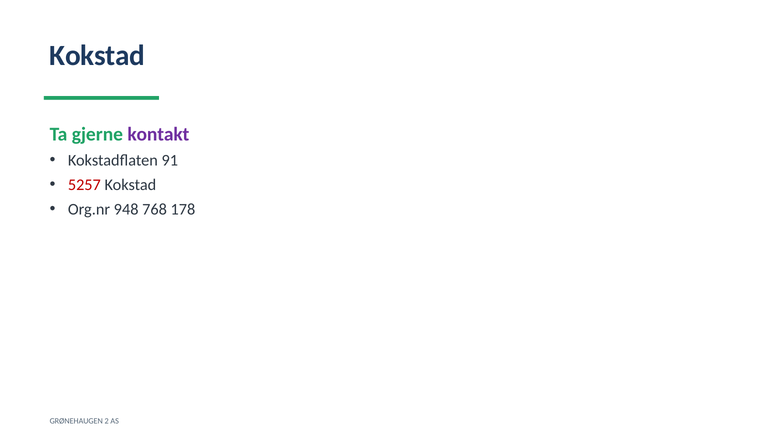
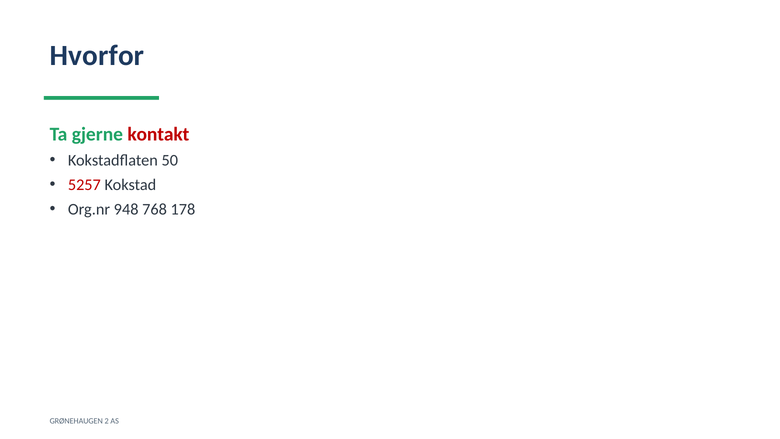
Kokstad at (97, 56): Kokstad -> Hvorfor
kontakt colour: purple -> red
91: 91 -> 50
